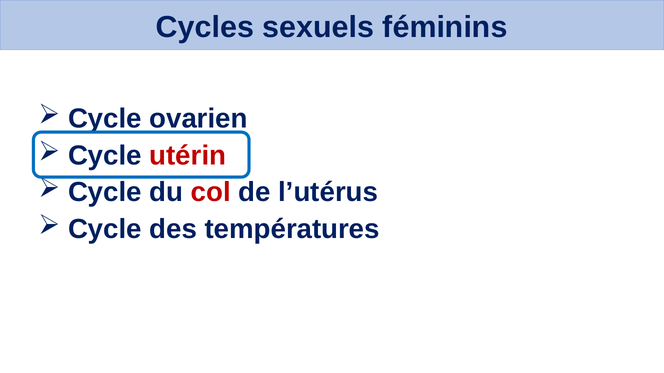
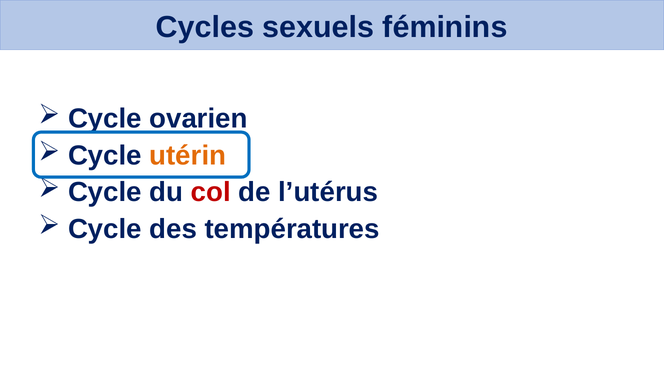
utérin colour: red -> orange
